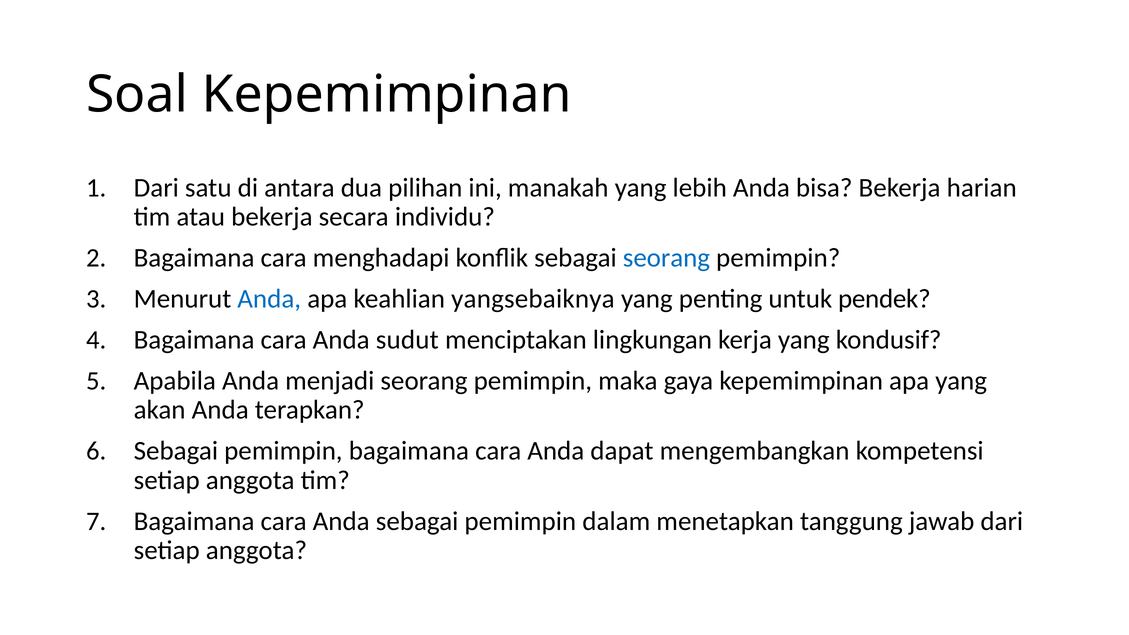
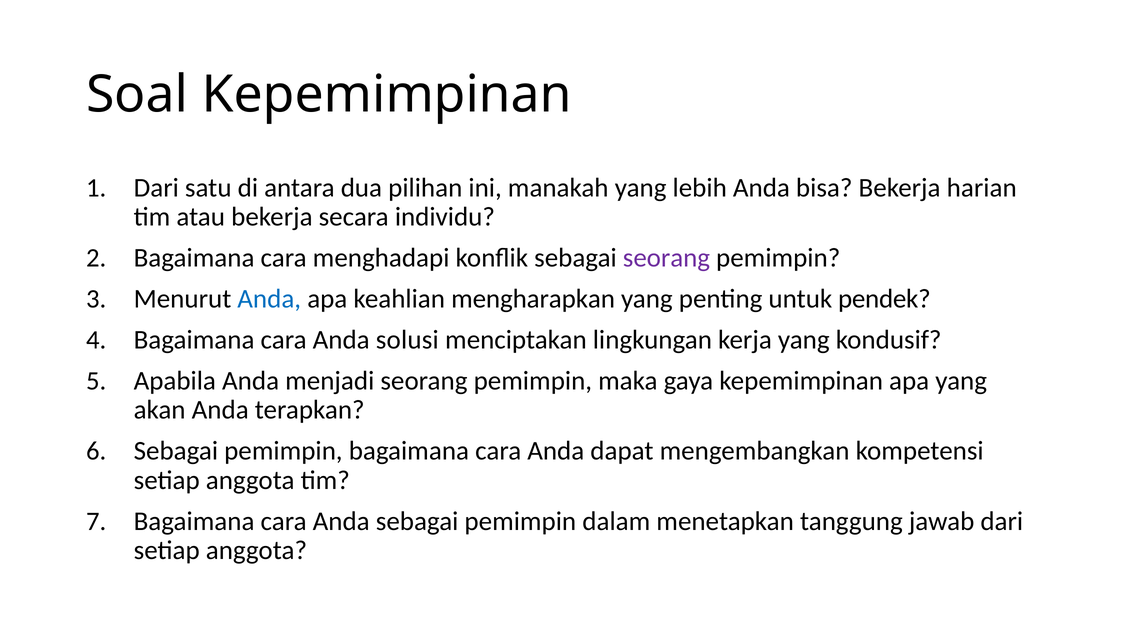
seorang at (666, 258) colour: blue -> purple
yangsebaiknya: yangsebaiknya -> mengharapkan
sudut: sudut -> solusi
